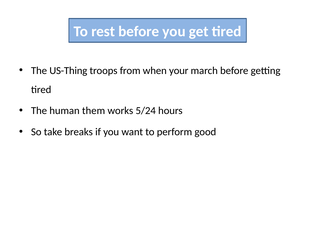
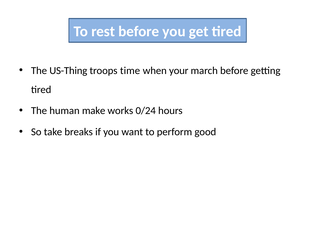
from: from -> time
them: them -> make
5/24: 5/24 -> 0/24
